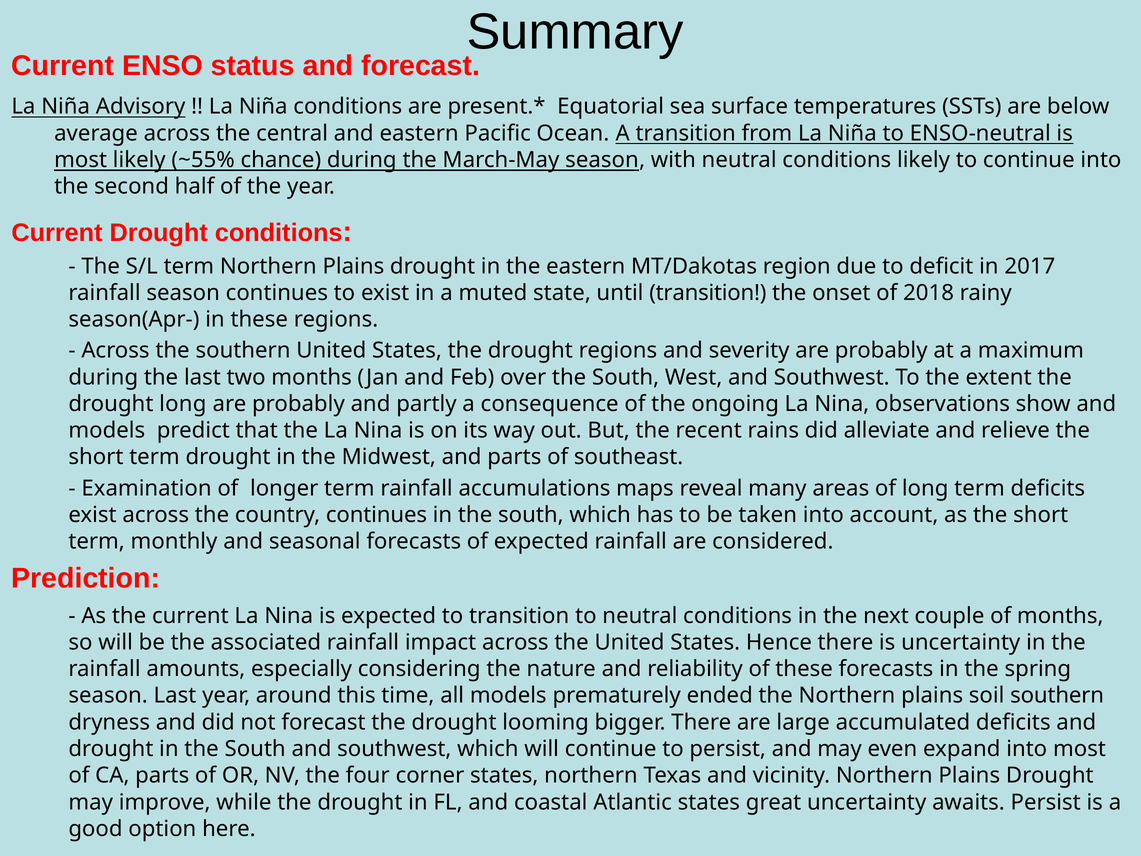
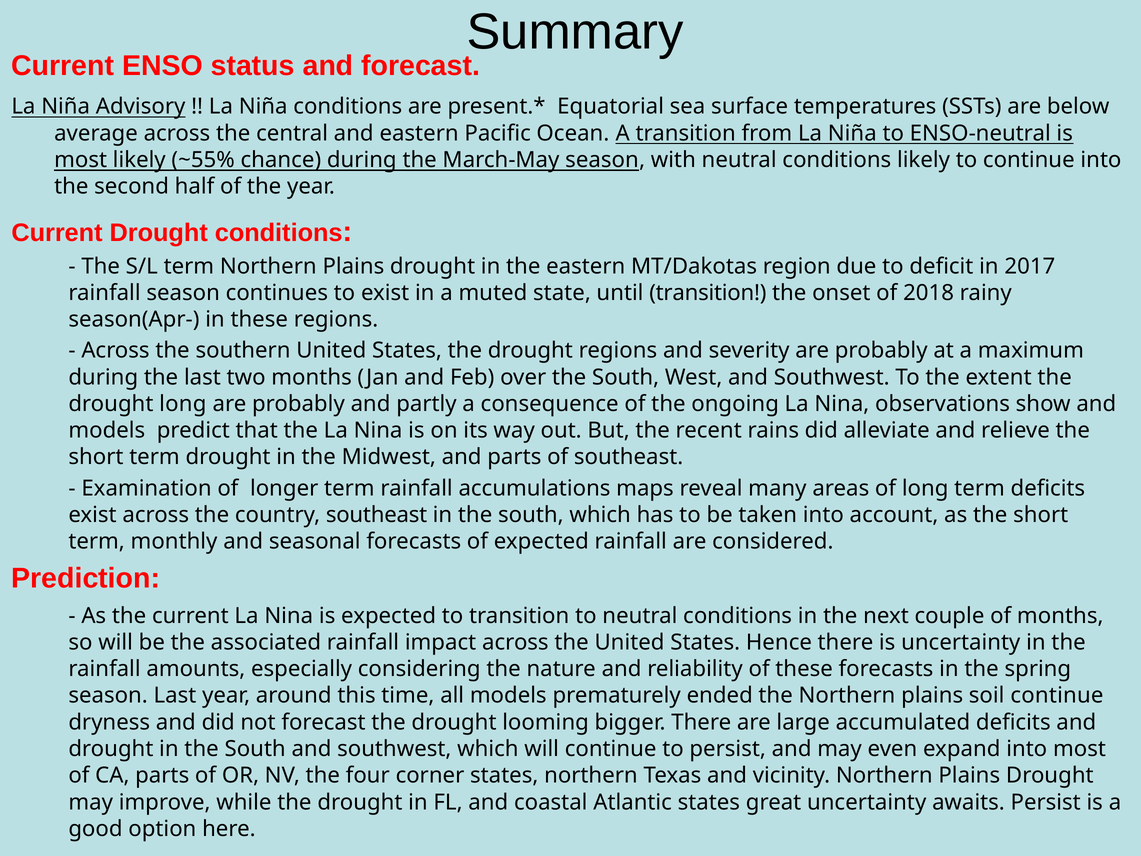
country continues: continues -> southeast
soil southern: southern -> continue
